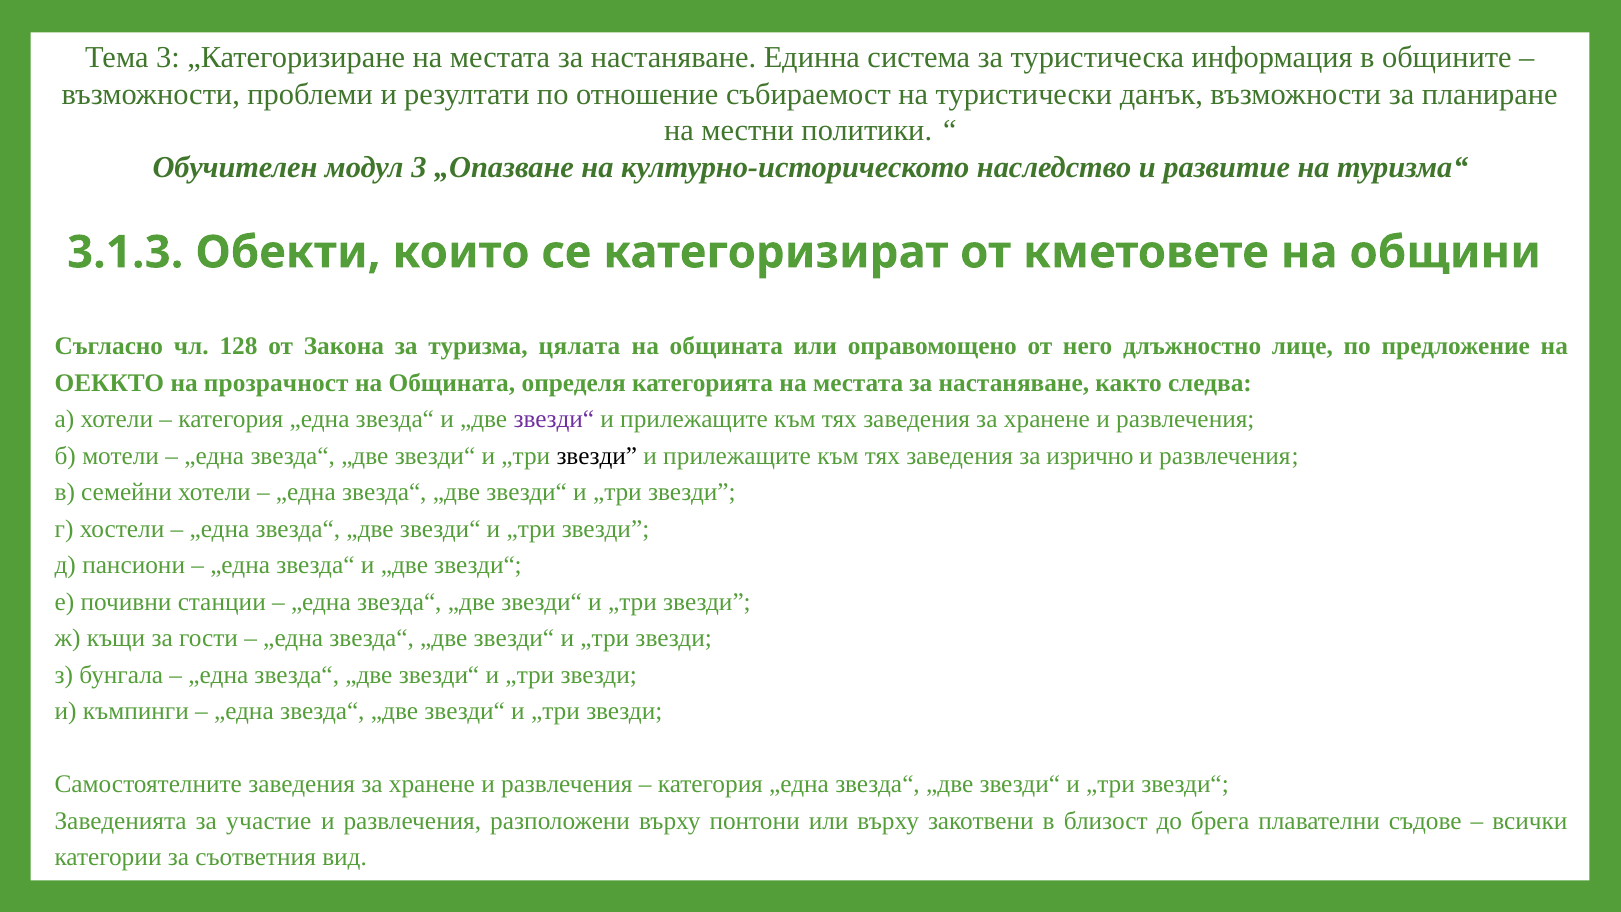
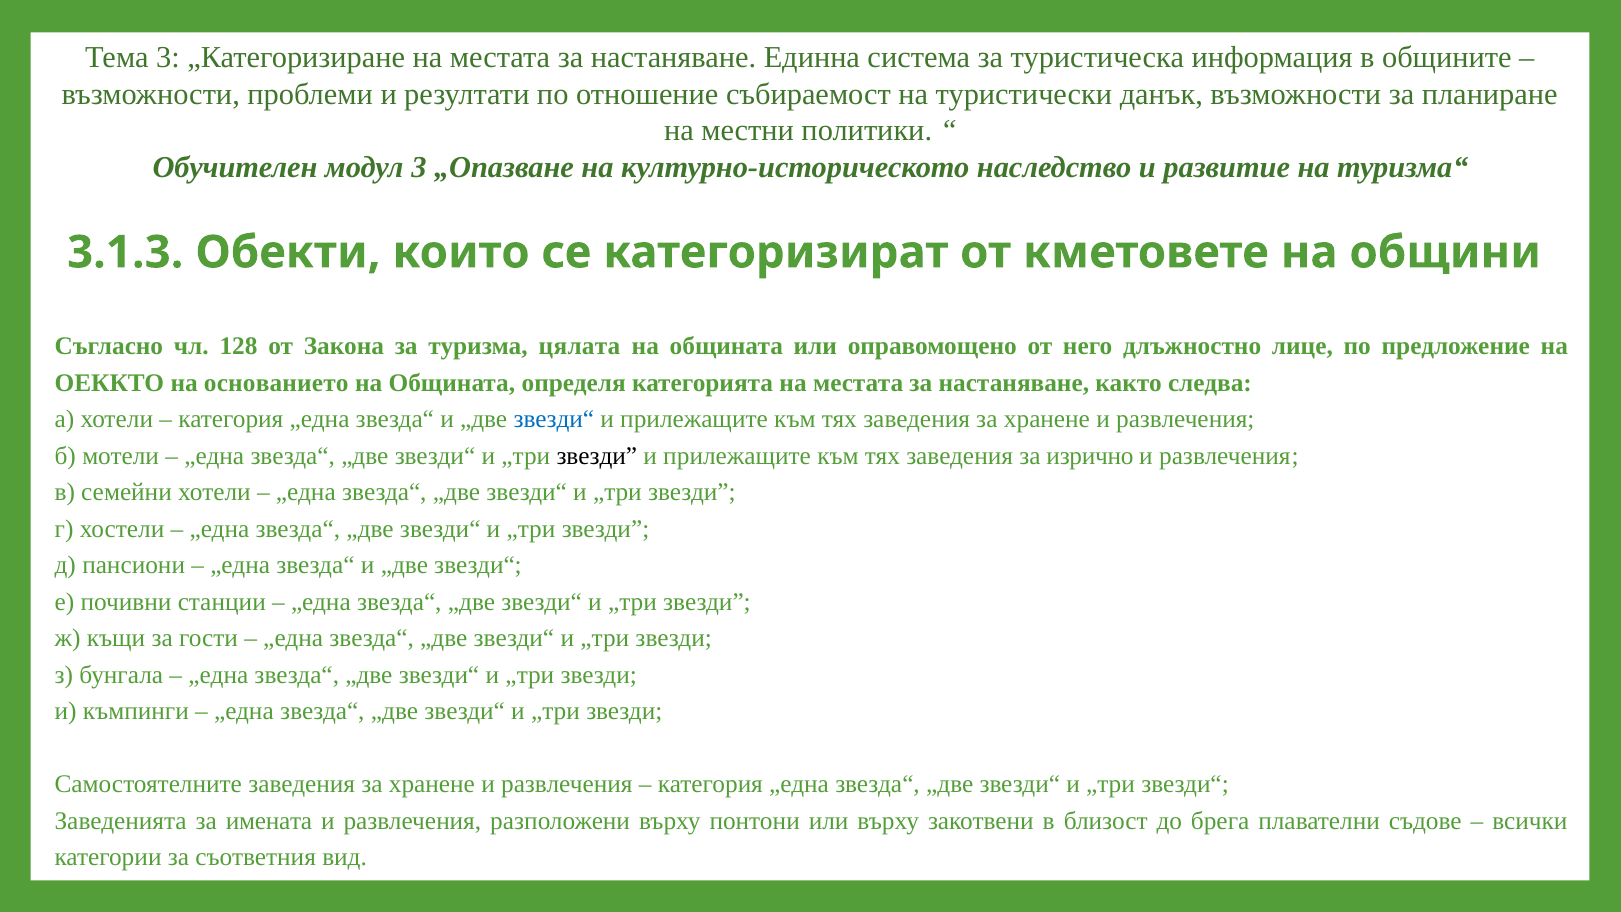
прозрачност: прозрачност -> основанието
звезди“ at (554, 419) colour: purple -> blue
участие: участие -> имената
